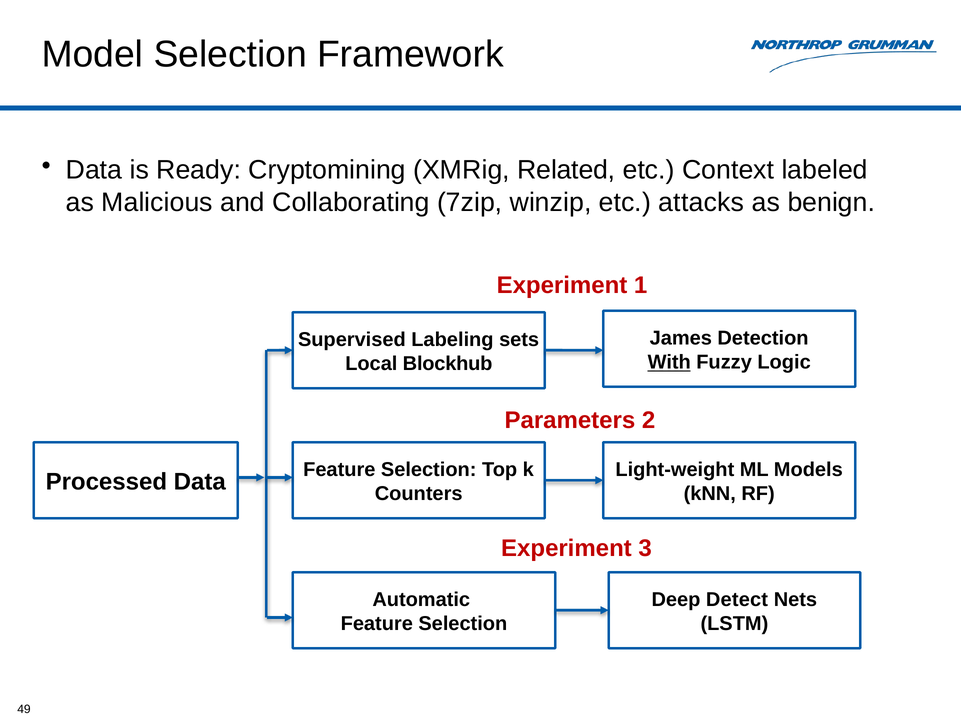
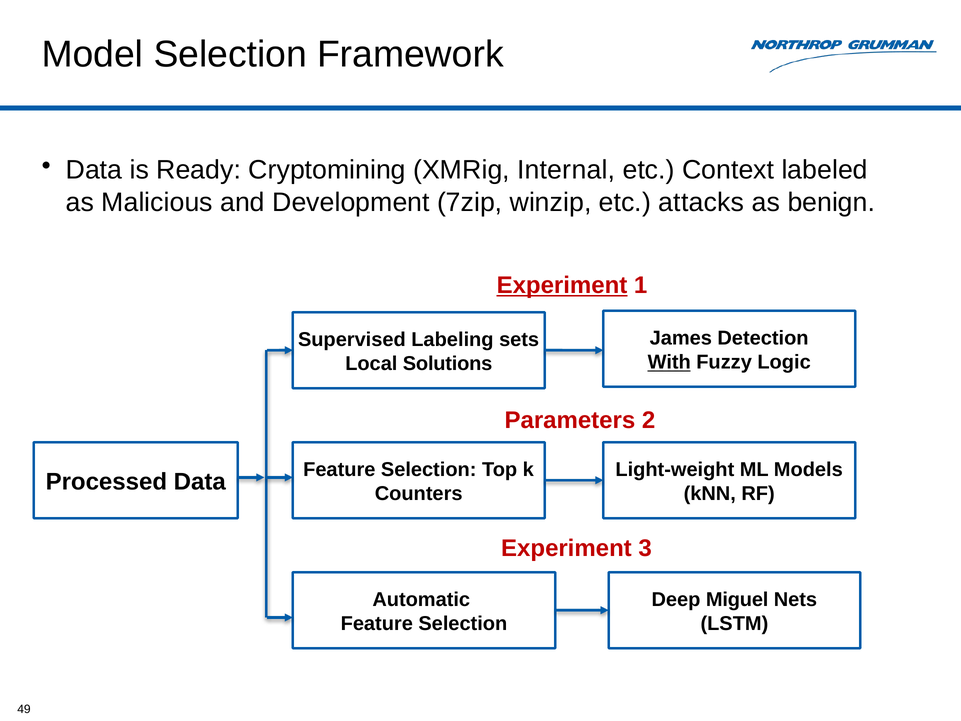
Related: Related -> Internal
Collaborating: Collaborating -> Development
Experiment at (562, 285) underline: none -> present
Blockhub: Blockhub -> Solutions
Detect: Detect -> Miguel
